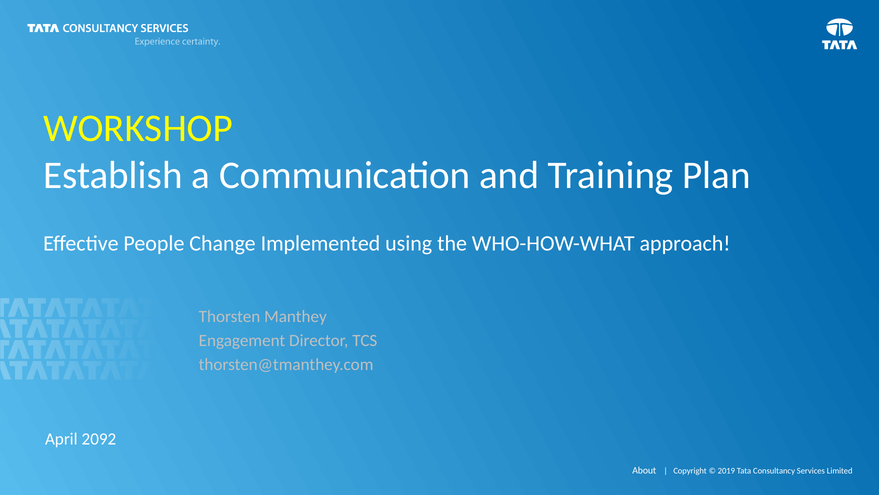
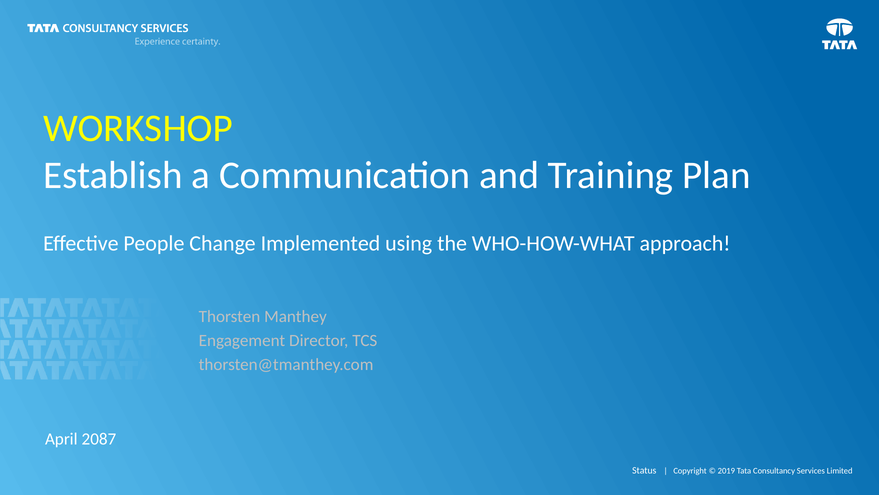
2092: 2092 -> 2087
About: About -> Status
